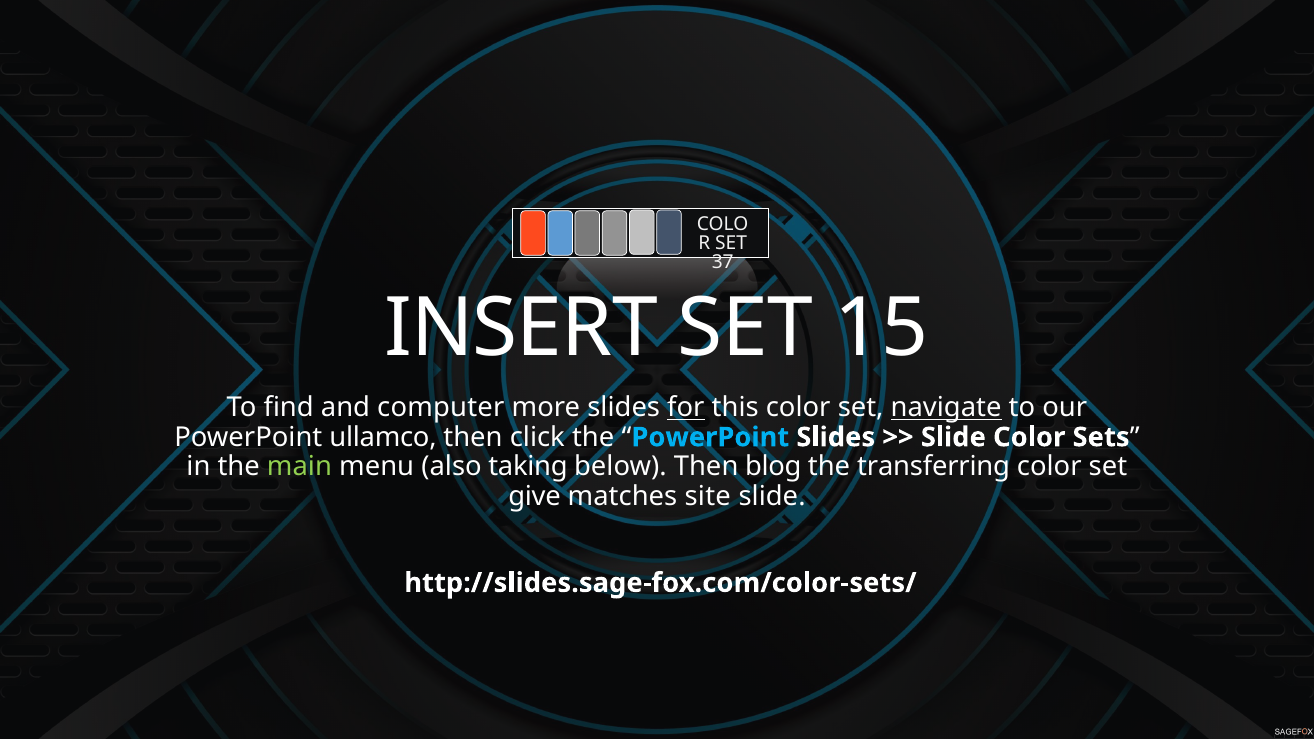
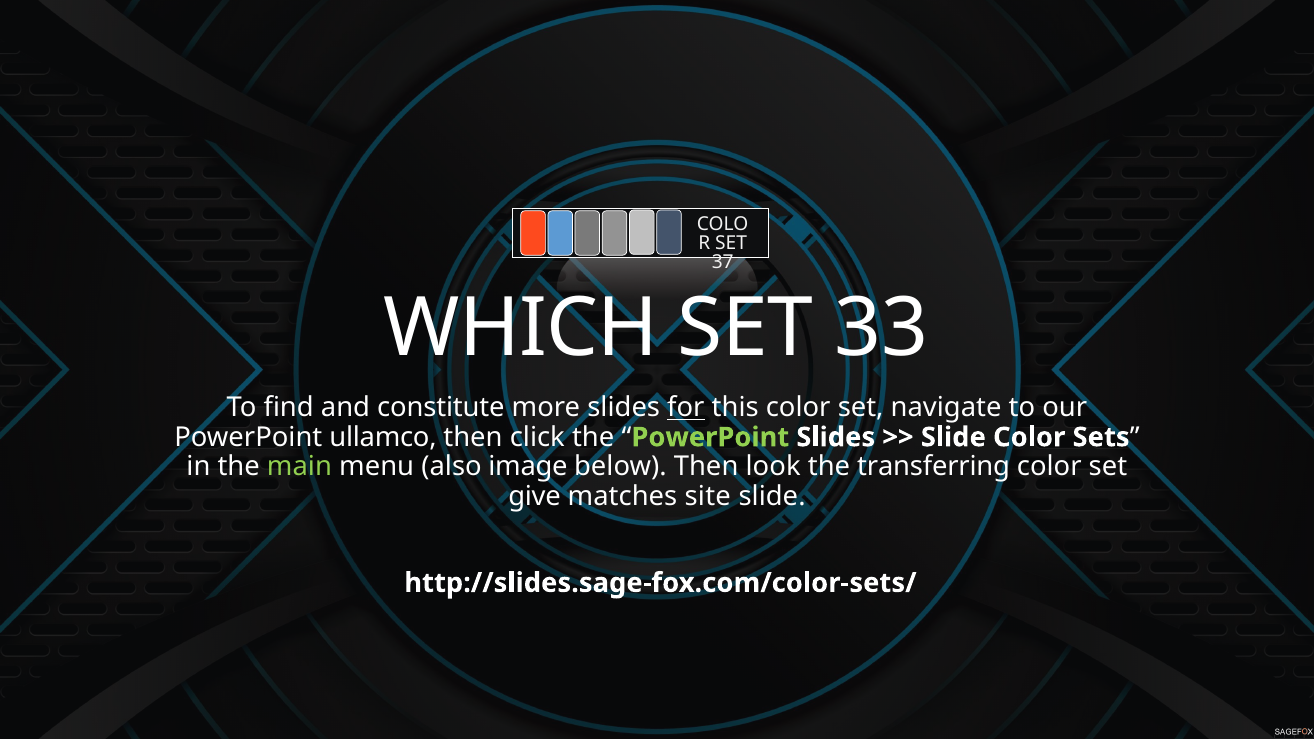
INSERT: INSERT -> WHICH
15: 15 -> 33
computer: computer -> constitute
navigate underline: present -> none
PowerPoint at (710, 437) colour: light blue -> light green
taking: taking -> image
blog: blog -> look
